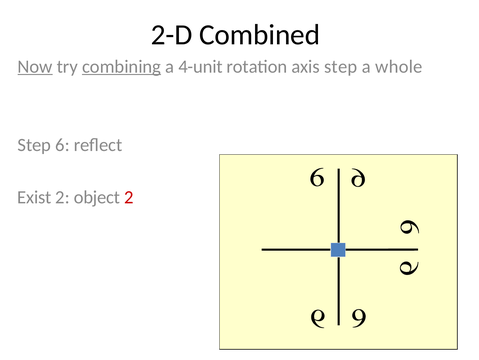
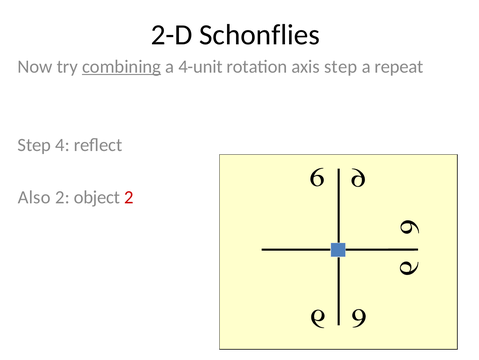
Combined: Combined -> Schonflies
Now underline: present -> none
whole: whole -> repeat
6: 6 -> 4
Exist: Exist -> Also
